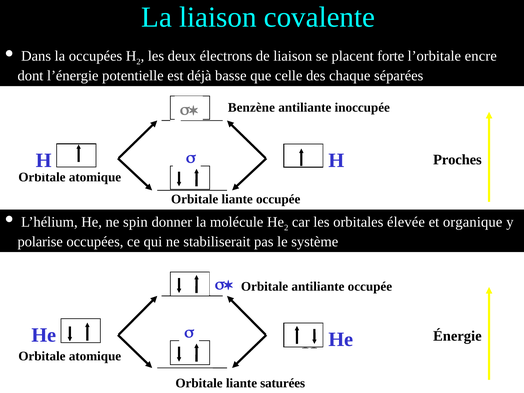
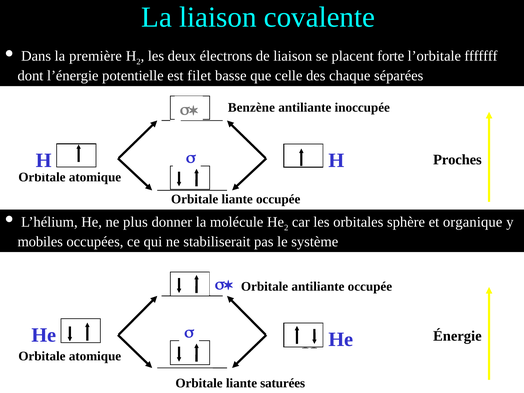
la occupées: occupées -> première
encre: encre -> fffffff
déjà: déjà -> filet
spin: spin -> plus
élevée: élevée -> sphère
polarise: polarise -> mobiles
